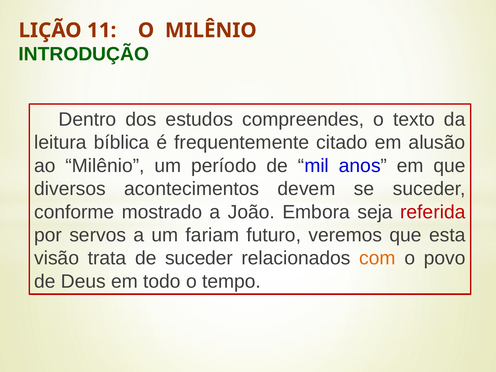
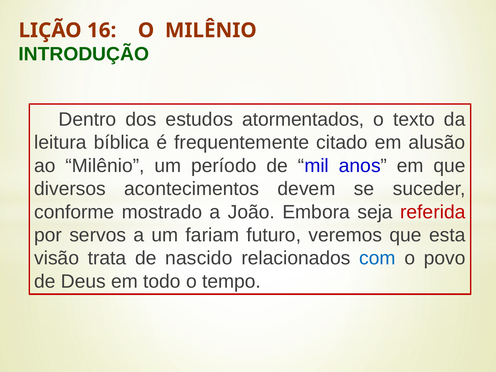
11: 11 -> 16
compreendes: compreendes -> atormentados
de suceder: suceder -> nascido
com colour: orange -> blue
